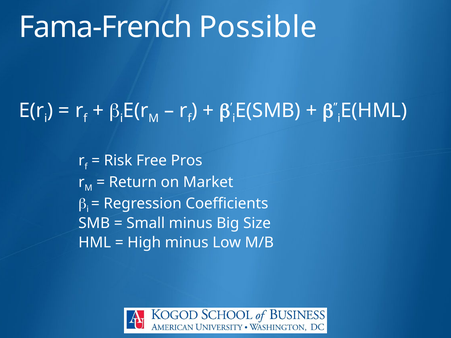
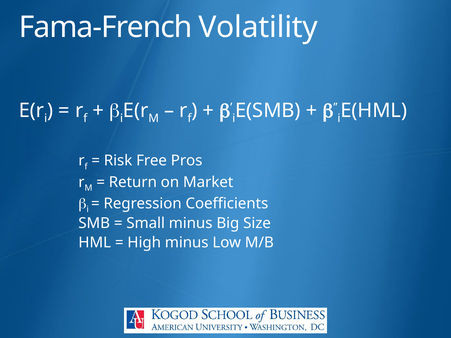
Possible: Possible -> Volatility
